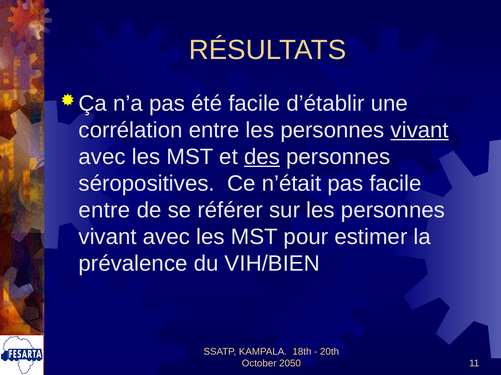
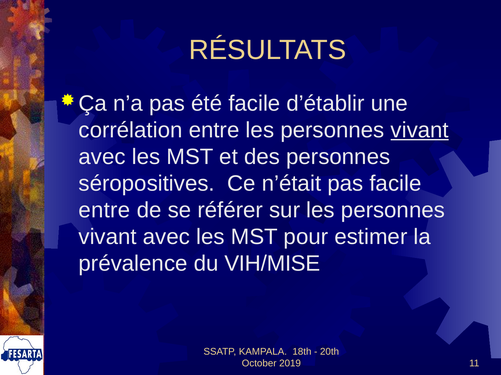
des underline: present -> none
VIH/BIEN: VIH/BIEN -> VIH/MISE
2050: 2050 -> 2019
